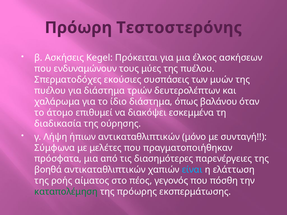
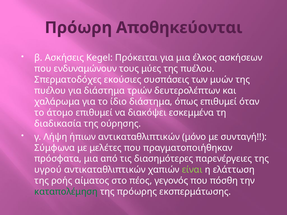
Τεστοστερόνης: Τεστοστερόνης -> Αποθηκεύονται
όπως βαλάνου: βαλάνου -> επιθυμεί
βοηθά: βοηθά -> υγρού
είναι colour: light blue -> light green
